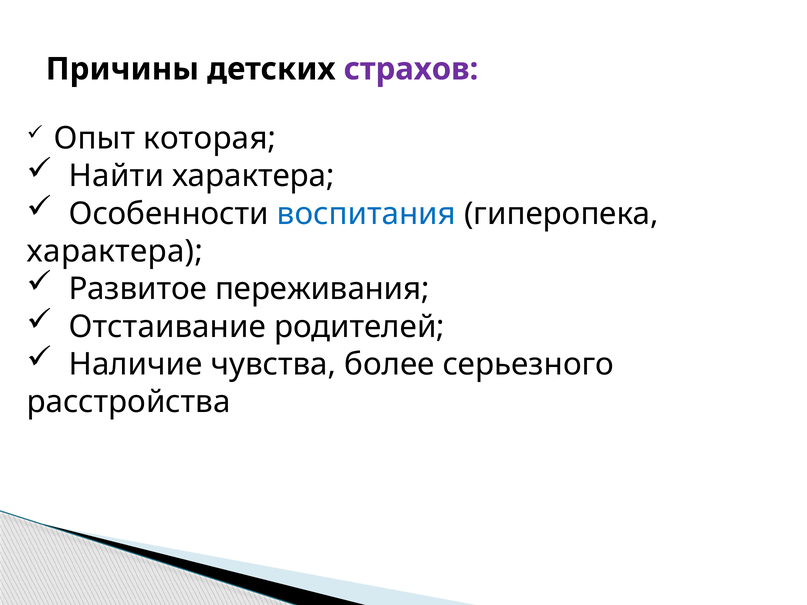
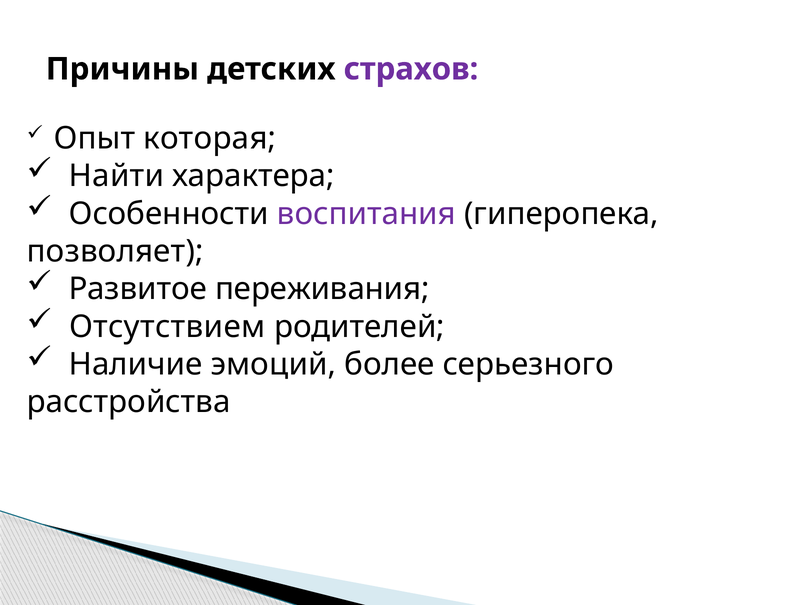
воспитания colour: blue -> purple
характера at (115, 252): характера -> позволяет
Отстаивание: Отстаивание -> Отсутствием
чувства: чувства -> эмоций
